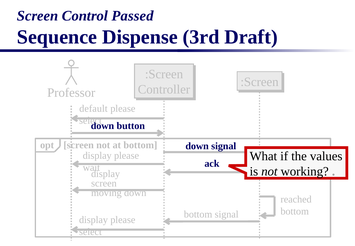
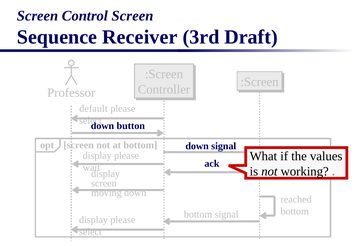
Control Passed: Passed -> Screen
Dispense: Dispense -> Receiver
